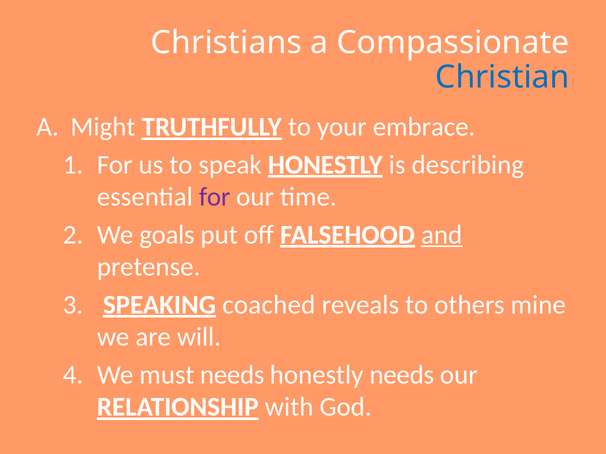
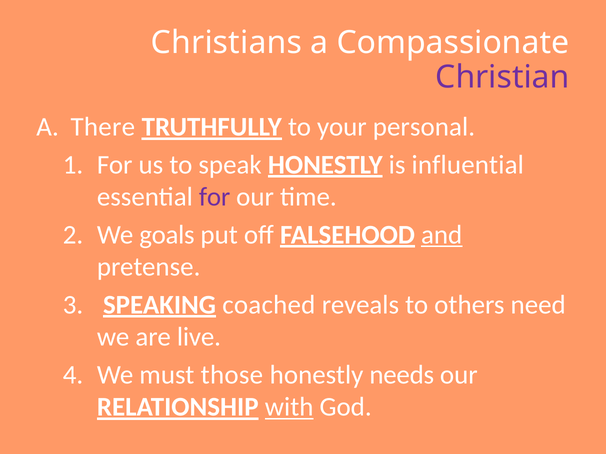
Christian colour: blue -> purple
Might: Might -> There
embrace: embrace -> personal
describing: describing -> influential
mine: mine -> need
will: will -> live
must needs: needs -> those
with underline: none -> present
